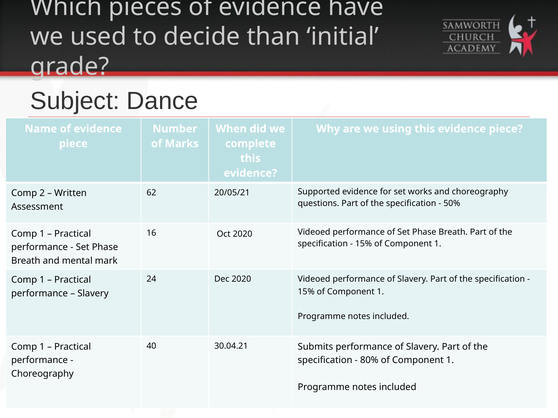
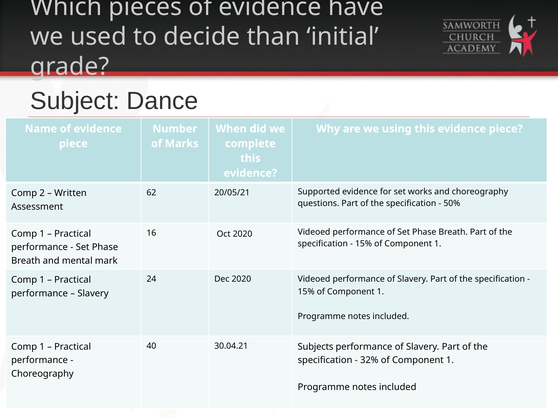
Submits: Submits -> Subjects
80%: 80% -> 32%
